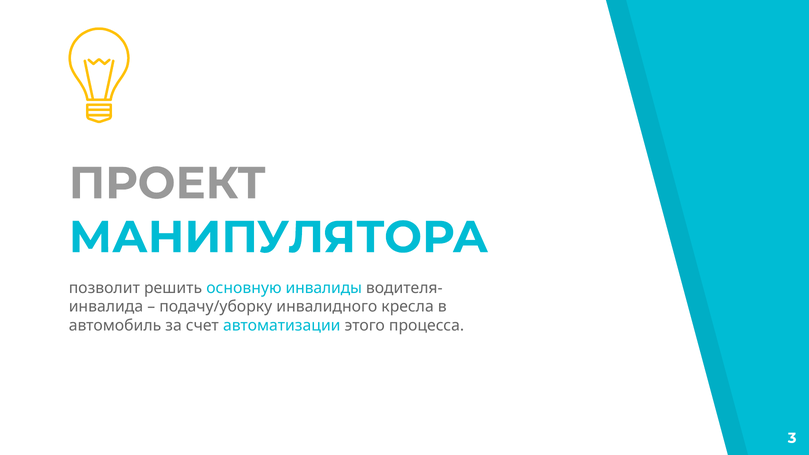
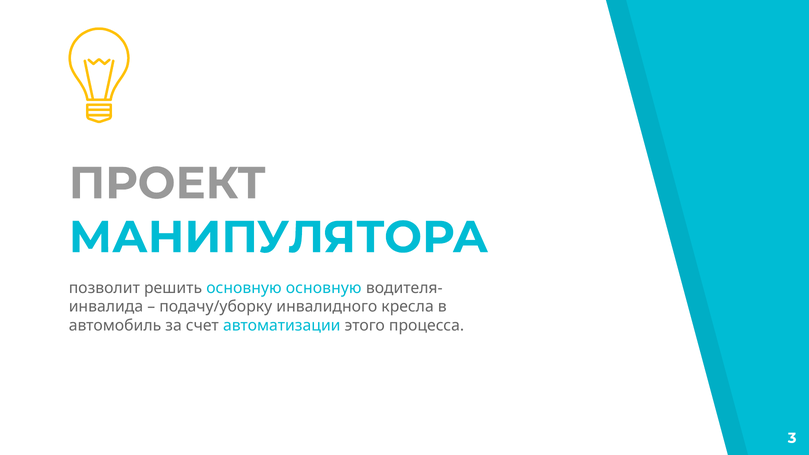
основную инвалиды: инвалиды -> основную
